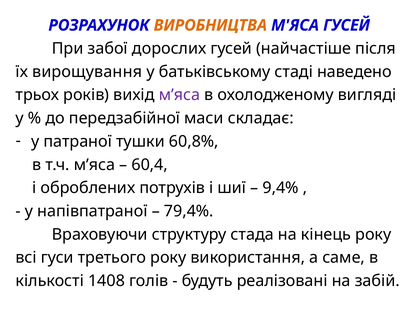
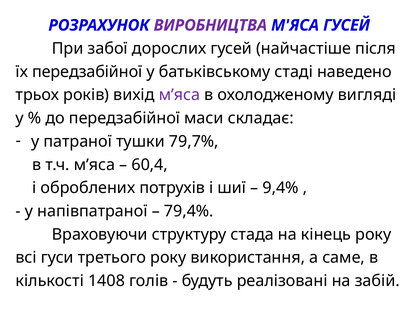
ВИРОБНИЦТВА colour: orange -> purple
їх вирощування: вирощування -> передзабійної
60,8%: 60,8% -> 79,7%
